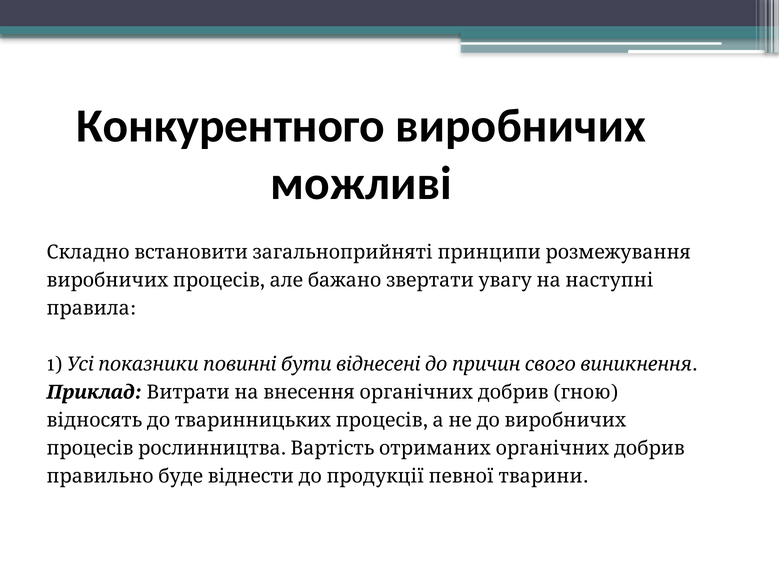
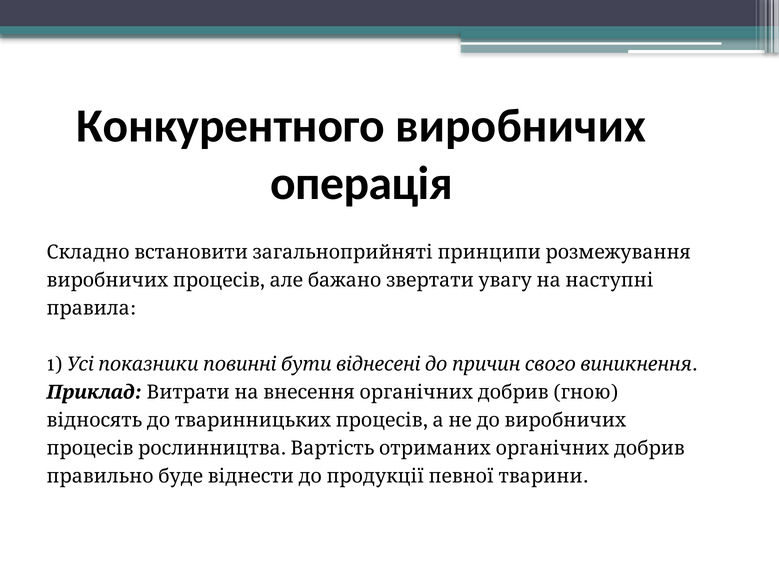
можливі: можливі -> операція
